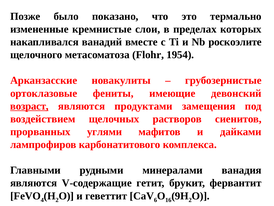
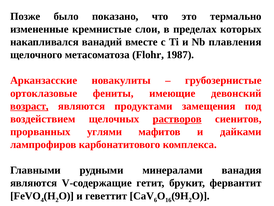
роскоэлите: роскоэлите -> плавления
1954: 1954 -> 1987
растворов underline: none -> present
